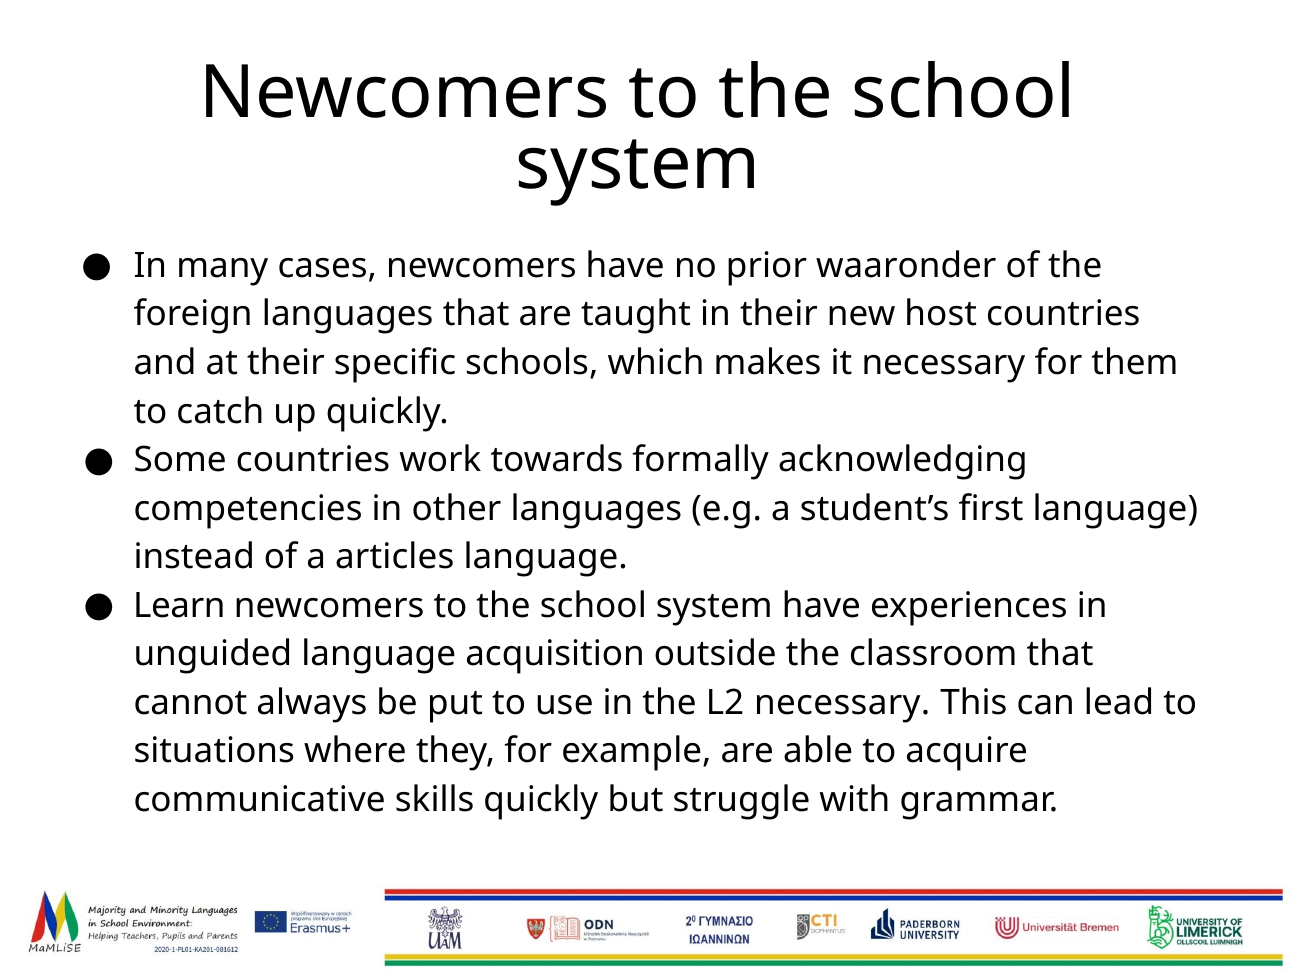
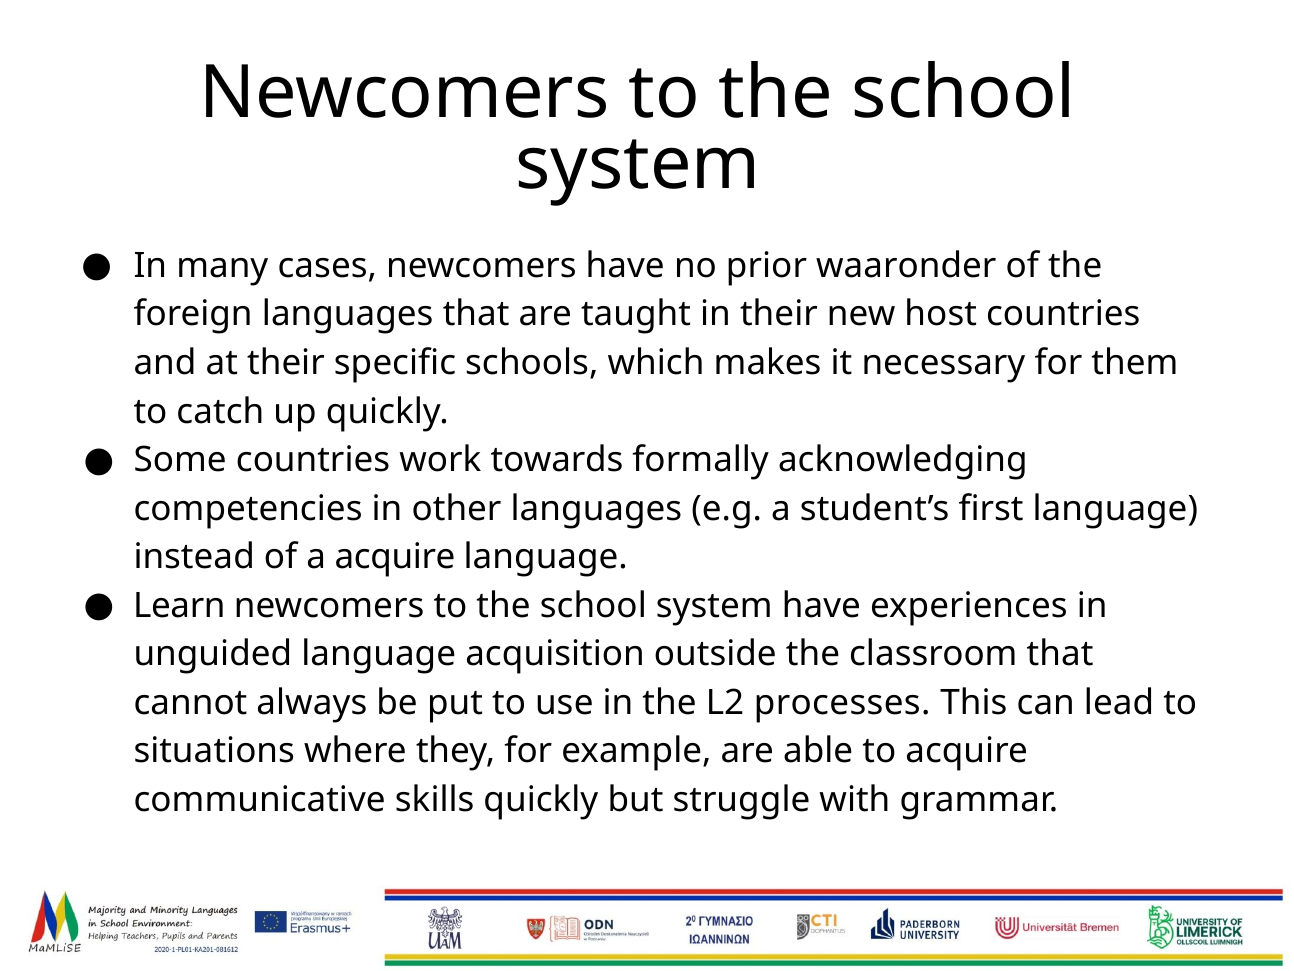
a articles: articles -> acquire
L2 necessary: necessary -> processes
